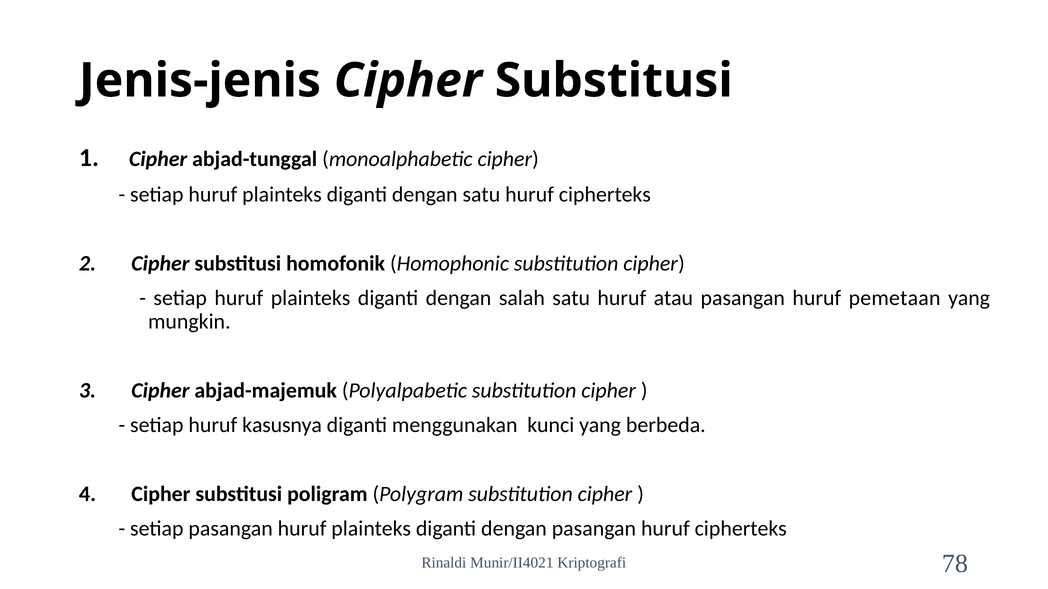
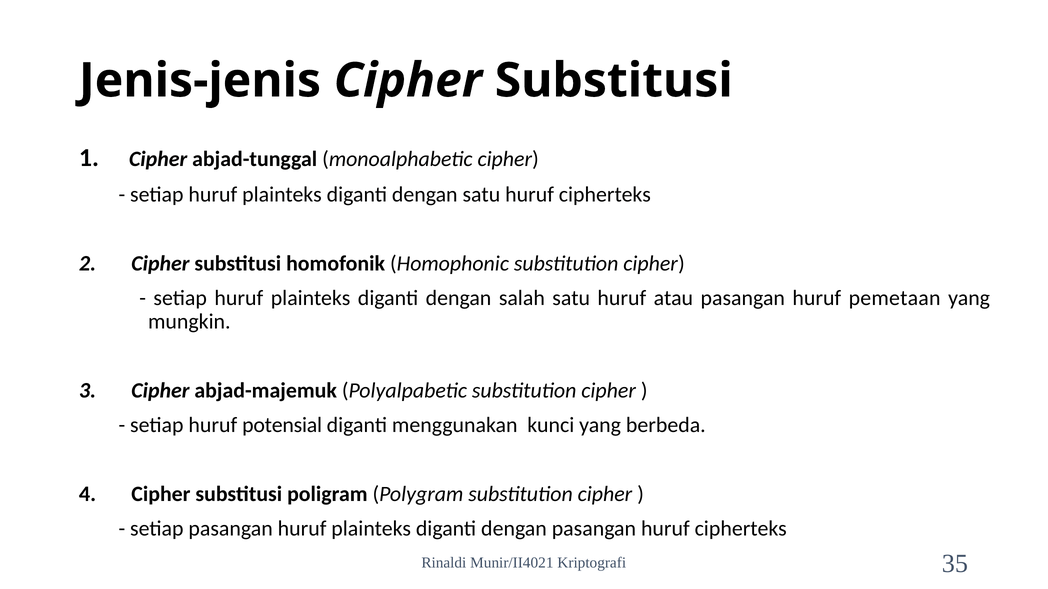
kasusnya: kasusnya -> potensial
78: 78 -> 35
